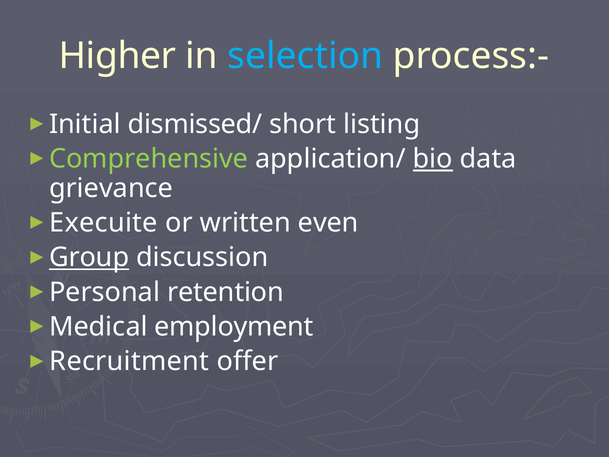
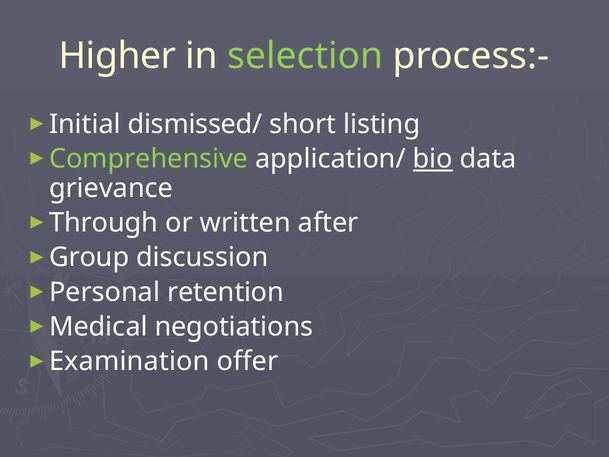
selection colour: light blue -> light green
Execuite: Execuite -> Through
even: even -> after
Group underline: present -> none
employment: employment -> negotiations
Recruitment: Recruitment -> Examination
